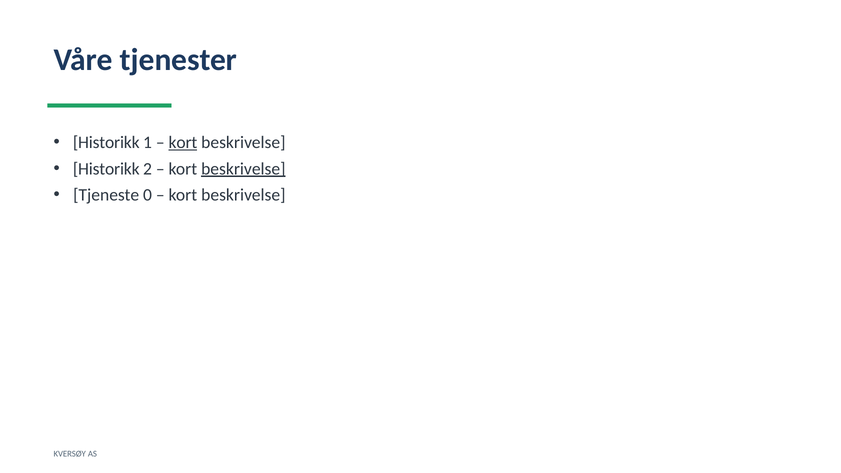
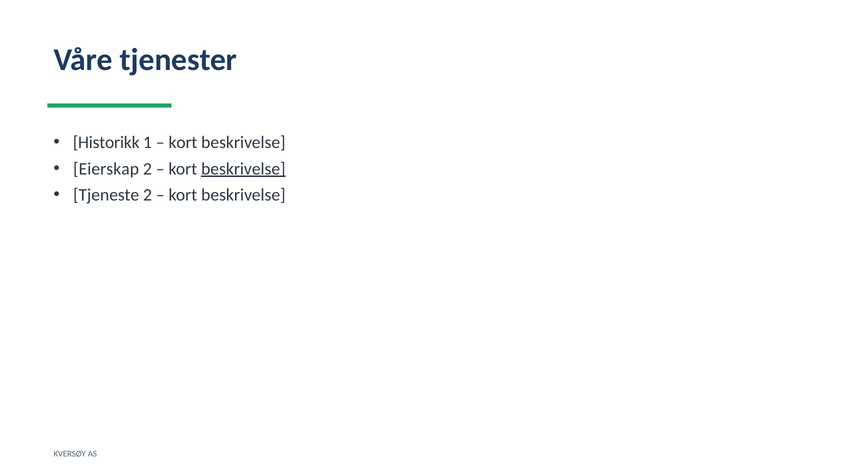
kort at (183, 142) underline: present -> none
Historikk at (106, 169): Historikk -> Eierskap
Tjeneste 0: 0 -> 2
